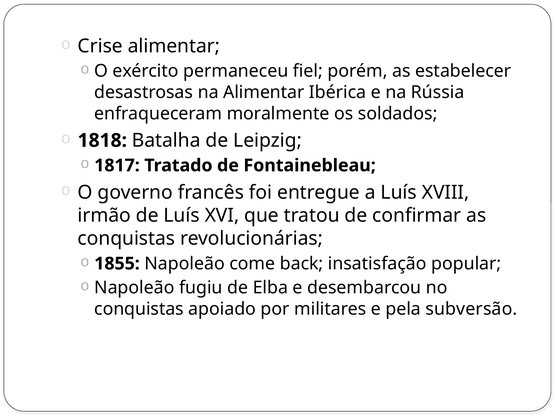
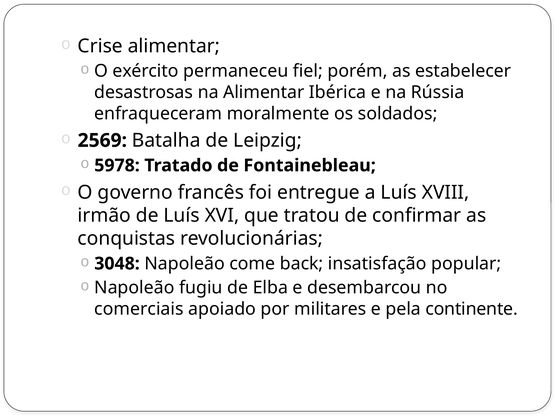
1818: 1818 -> 2569
1817: 1817 -> 5978
1855: 1855 -> 3048
conquistas at (139, 309): conquistas -> comerciais
subversão: subversão -> continente
